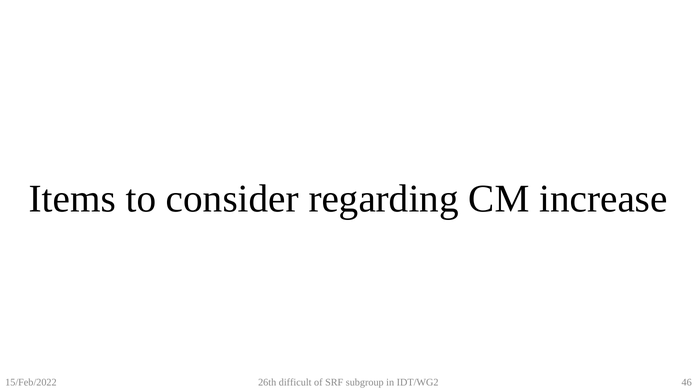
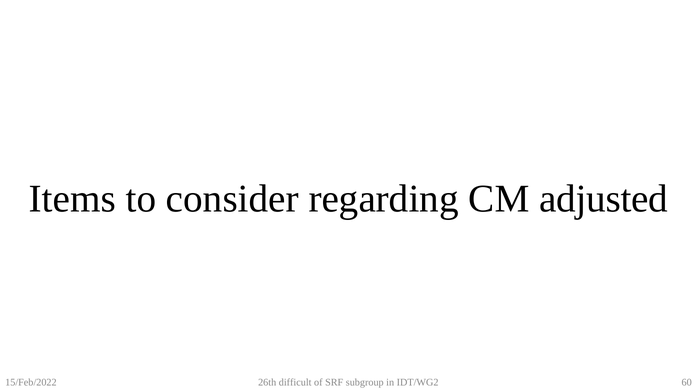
increase: increase -> adjusted
46: 46 -> 60
